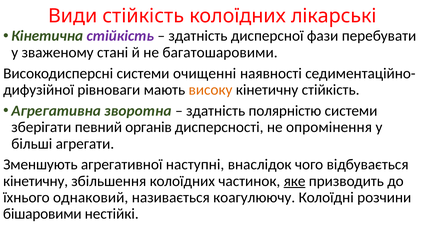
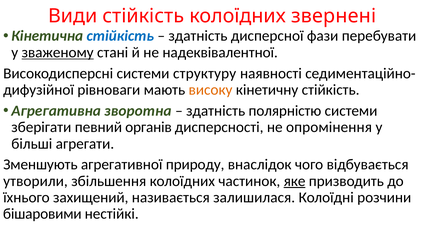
лікарські: лікарські -> звернені
стійкість at (120, 36) colour: purple -> blue
зваженому underline: none -> present
багатошаровими: багатошаровими -> надеквівалентної
очищенні: очищенні -> структуру
наступні: наступні -> природу
кінетичну at (36, 181): кінетичну -> утворили
однаковий: однаковий -> захищений
коагулюючу: коагулюючу -> залишилася
